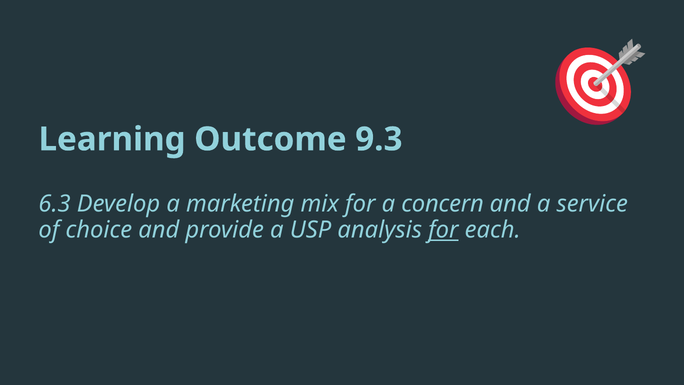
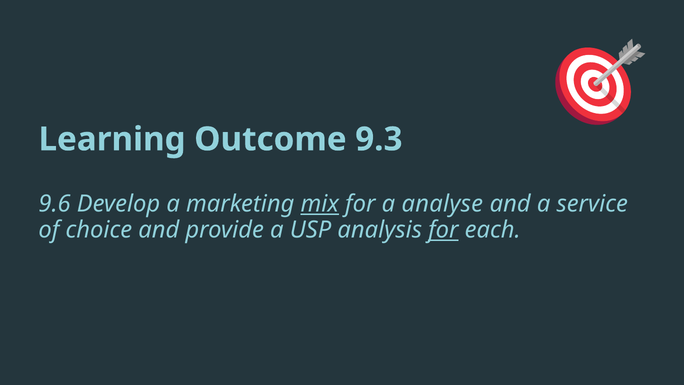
6.3: 6.3 -> 9.6
mix underline: none -> present
concern: concern -> analyse
